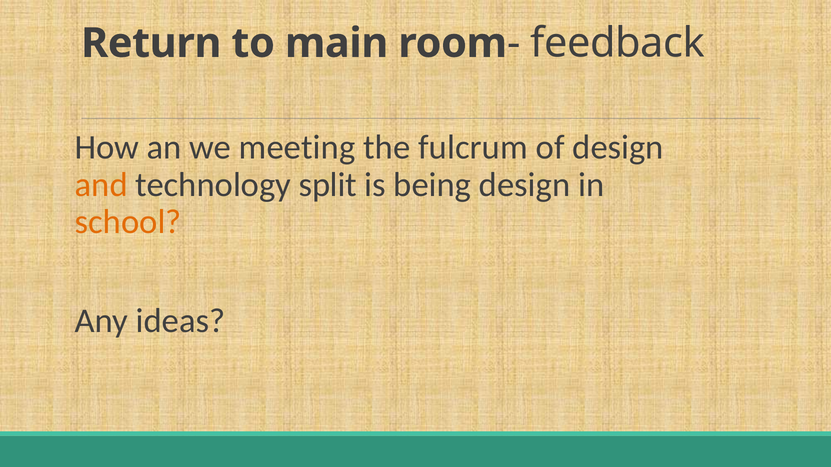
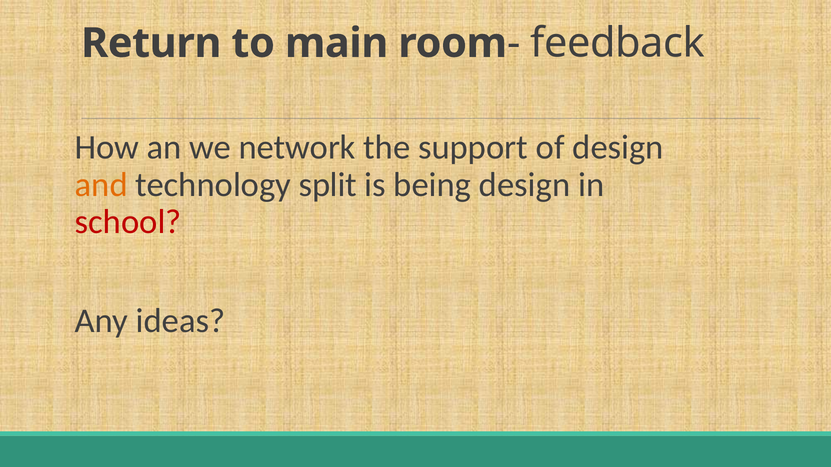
meeting: meeting -> network
fulcrum: fulcrum -> support
school colour: orange -> red
